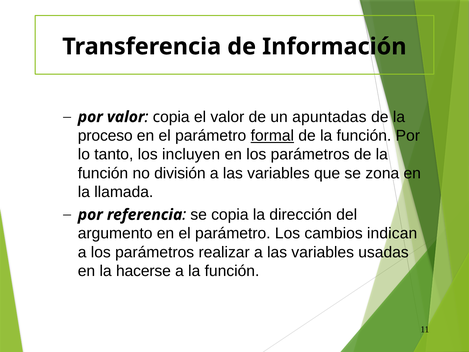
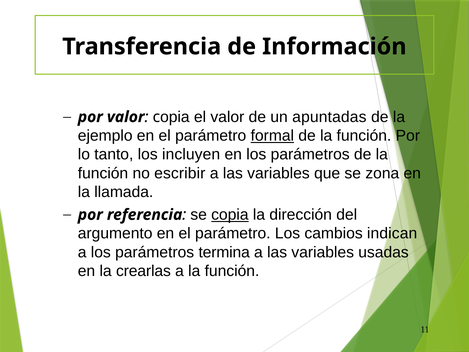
proceso: proceso -> ejemplo
división: división -> escribir
copia underline: none -> present
realizar: realizar -> termina
hacerse: hacerse -> crearlas
